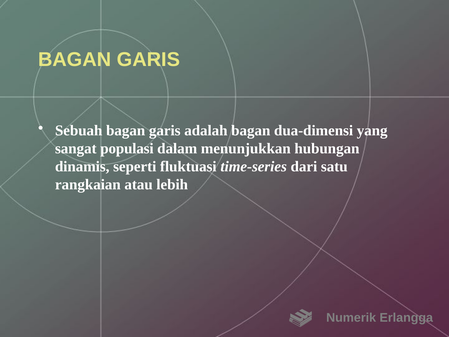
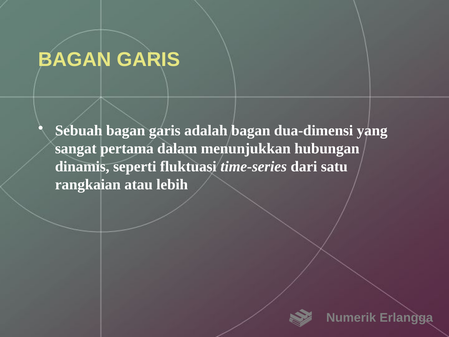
populasi: populasi -> pertama
